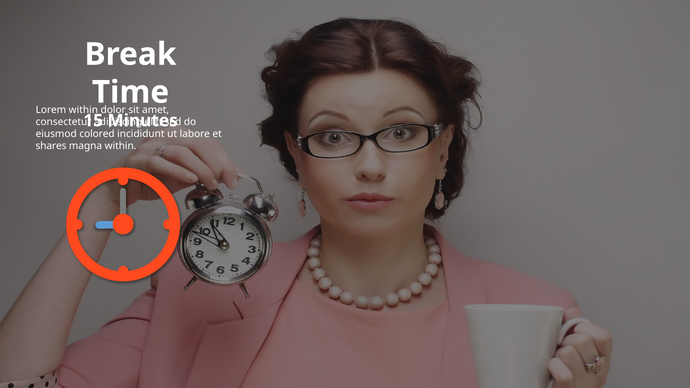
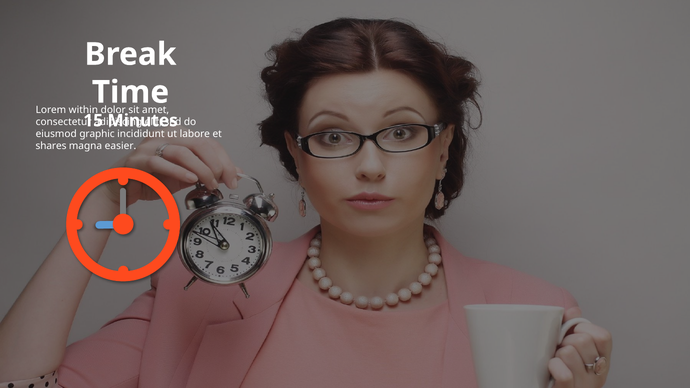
colored: colored -> graphic
magna within: within -> easier
